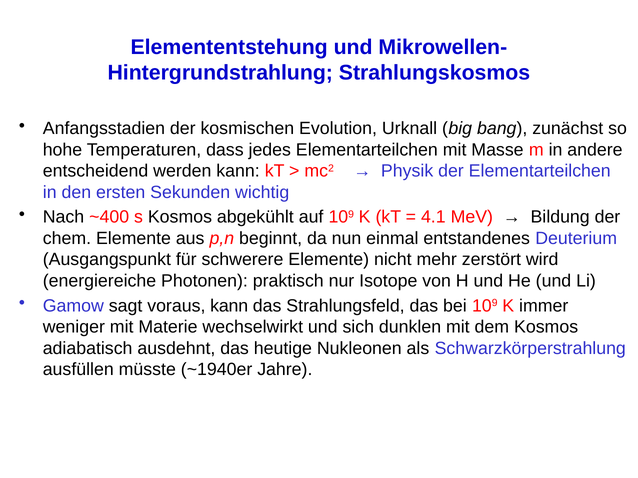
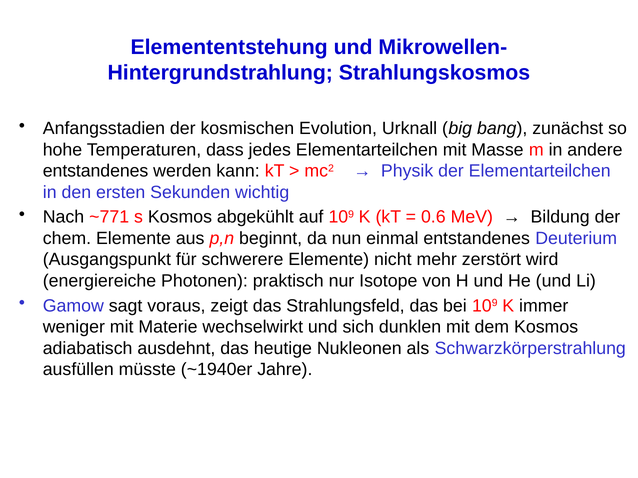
entscheidend at (96, 171): entscheidend -> entstandenes
~400: ~400 -> ~771
4.1: 4.1 -> 0.6
voraus kann: kann -> zeigt
